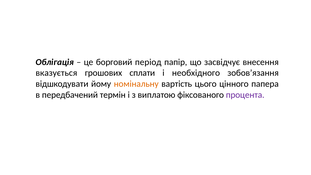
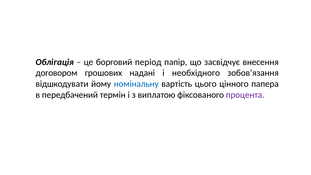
вказується: вказується -> договором
сплати: сплати -> надані
номінальну colour: orange -> blue
